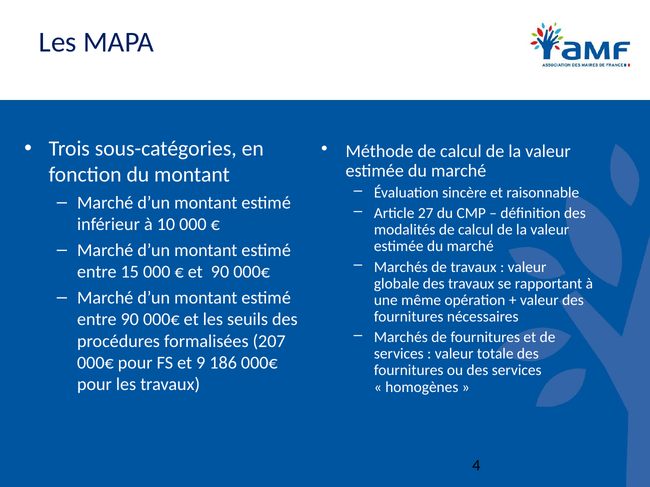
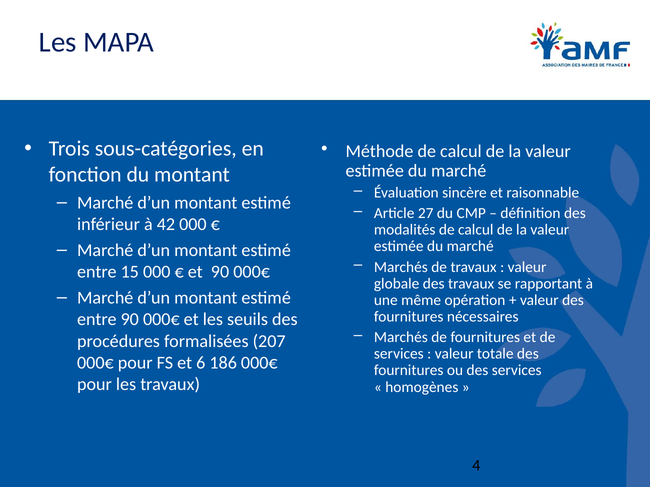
10: 10 -> 42
9: 9 -> 6
